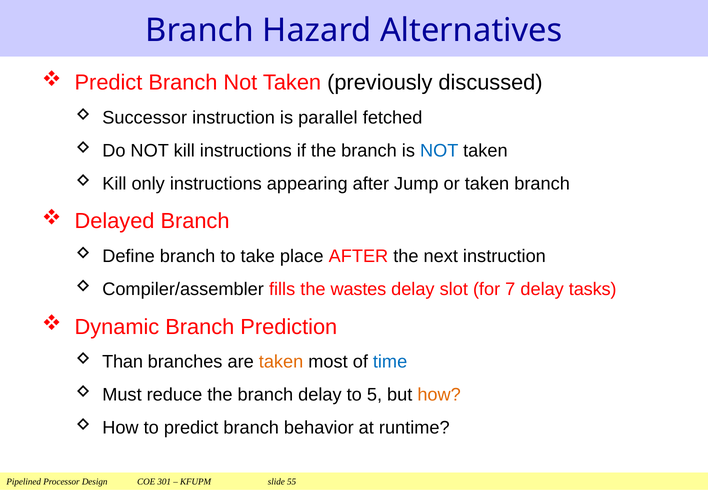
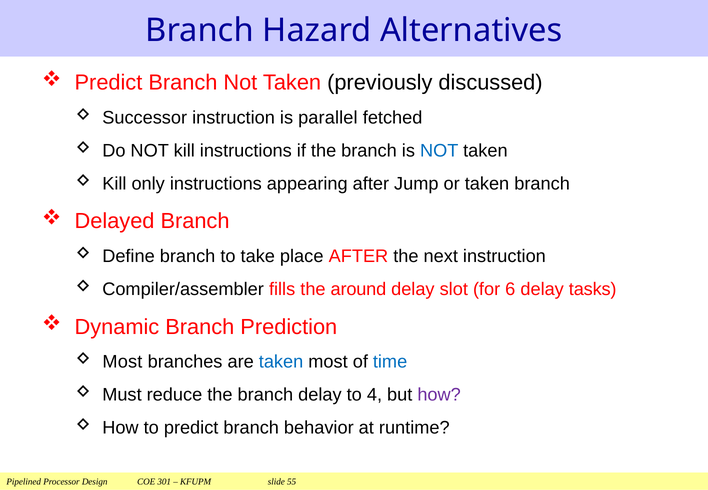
wastes: wastes -> around
7: 7 -> 6
Than at (123, 362): Than -> Most
taken at (281, 362) colour: orange -> blue
5: 5 -> 4
how at (439, 395) colour: orange -> purple
